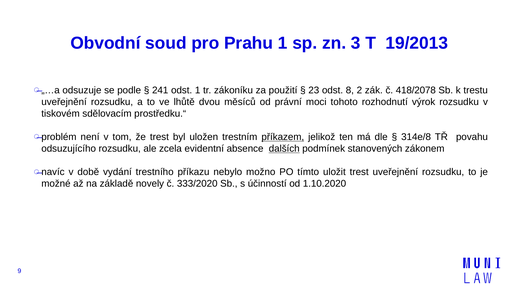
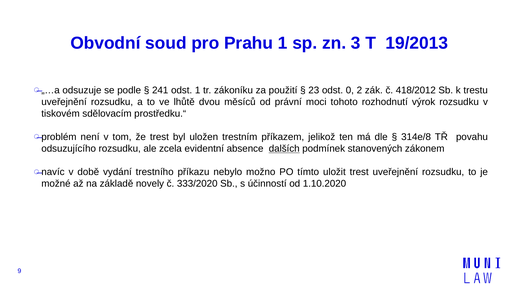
8: 8 -> 0
418/2078: 418/2078 -> 418/2012
příkazem underline: present -> none
